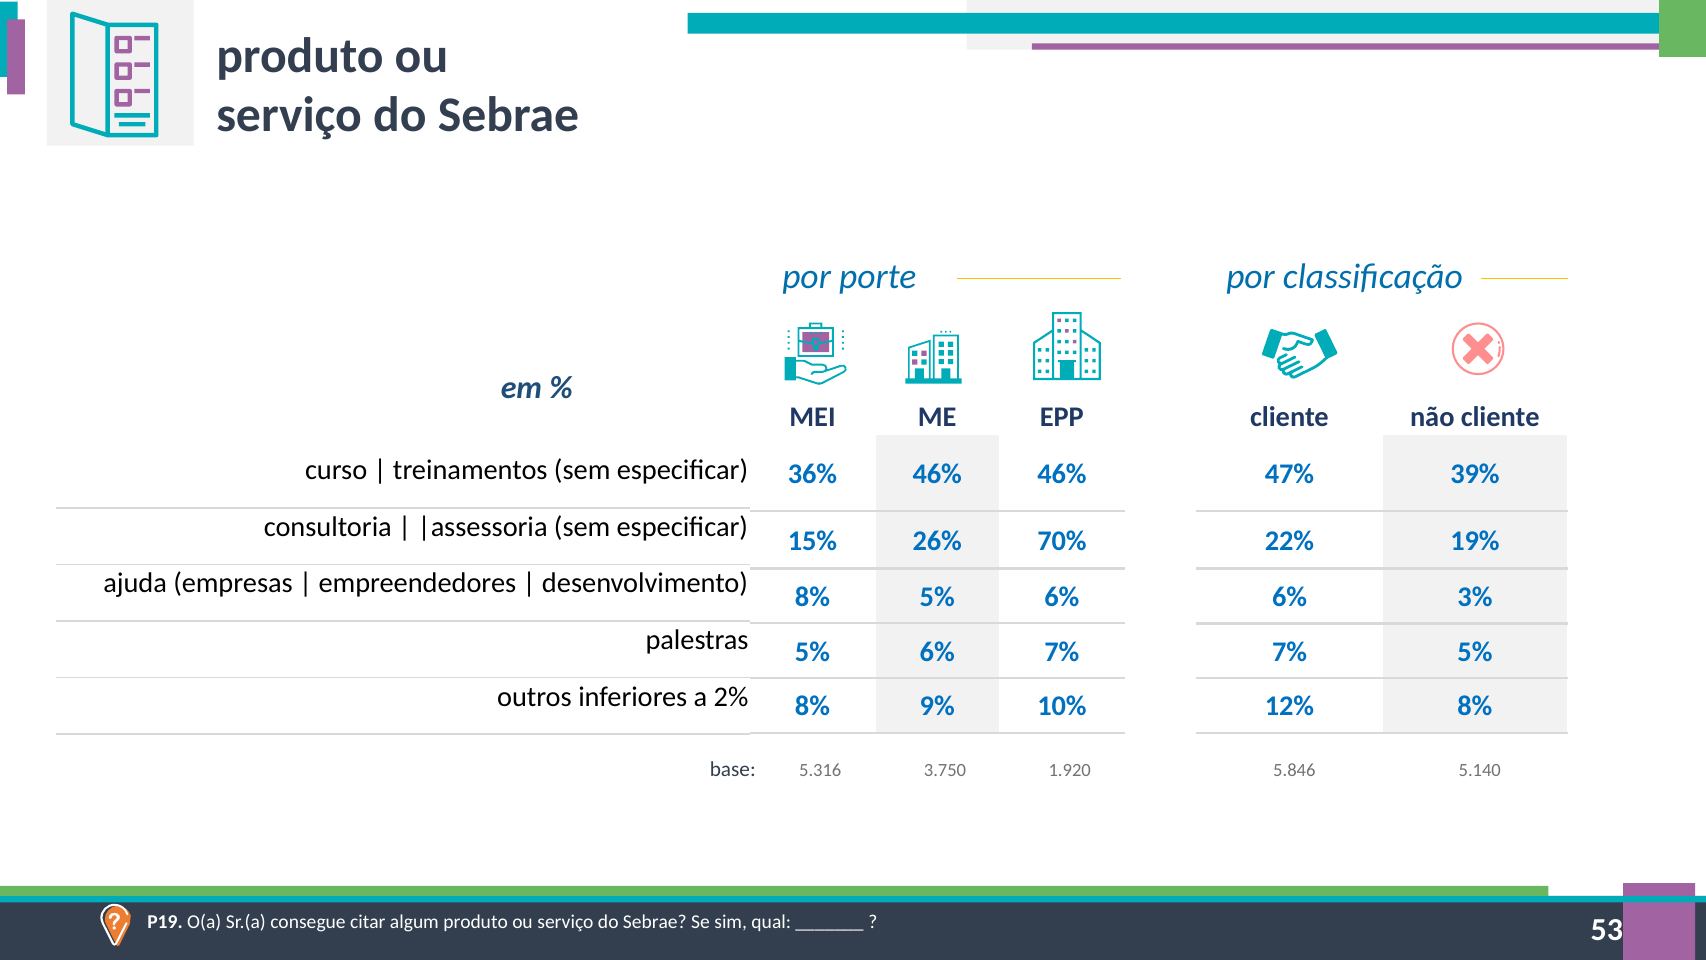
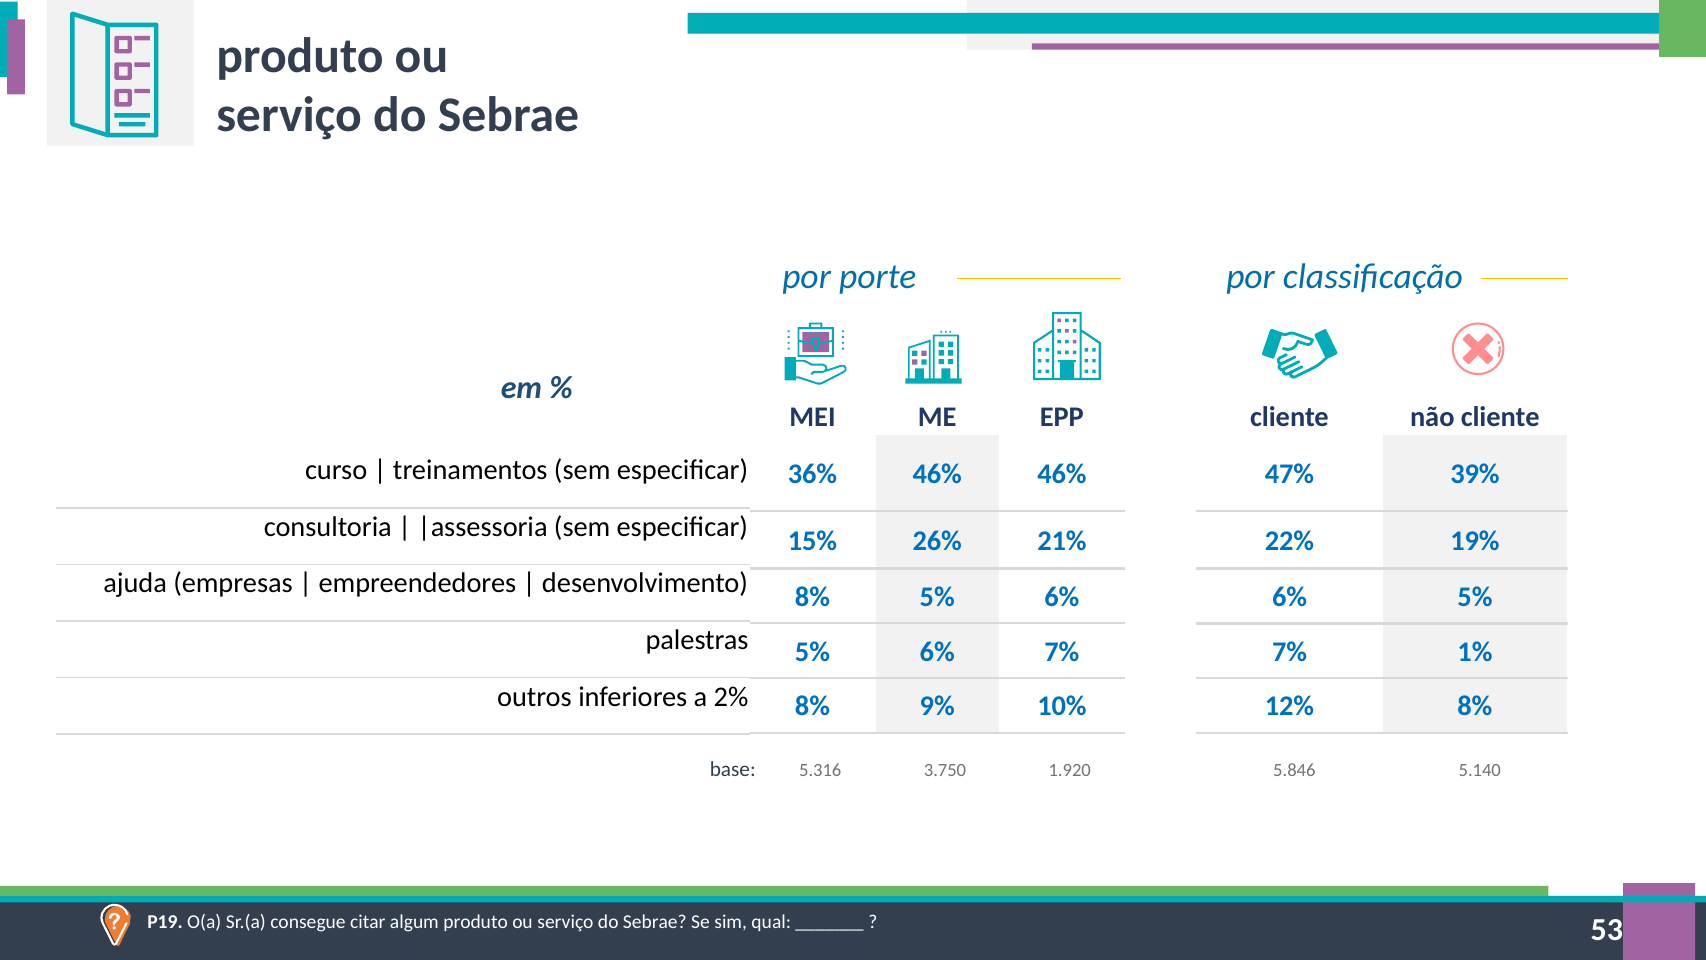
70%: 70% -> 21%
3% at (1475, 597): 3% -> 5%
7% 5%: 5% -> 1%
